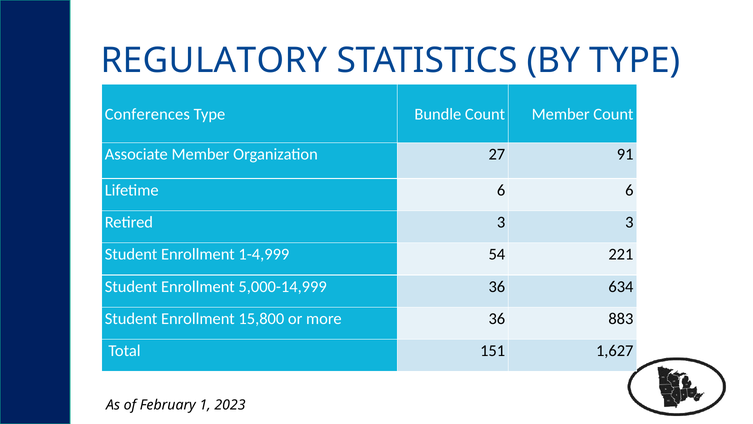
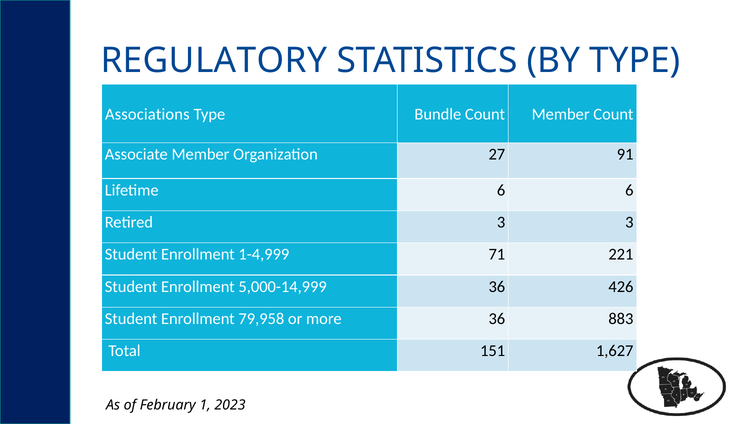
Conferences: Conferences -> Associations
54: 54 -> 71
634: 634 -> 426
15,800: 15,800 -> 79,958
